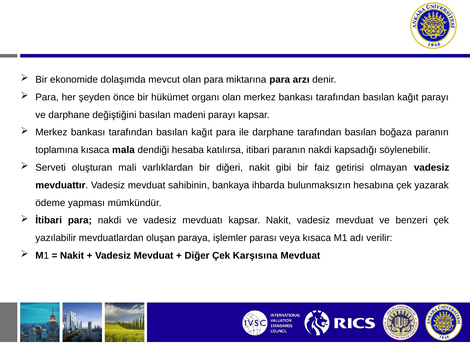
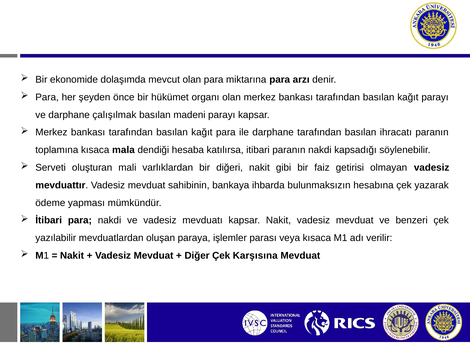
değiştiğini: değiştiğini -> çalışılmak
boğaza: boğaza -> ihracatı
